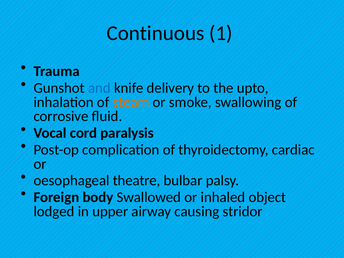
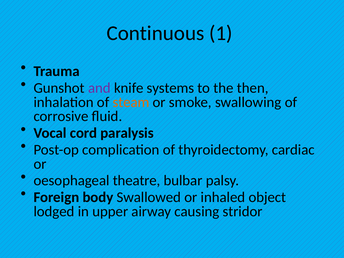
and colour: blue -> purple
delivery: delivery -> systems
upto: upto -> then
